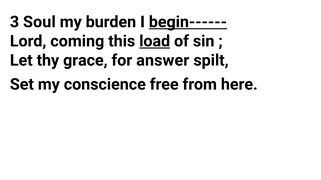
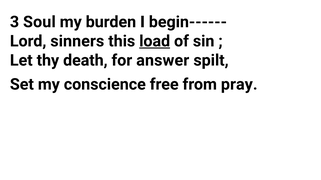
begin------ underline: present -> none
coming: coming -> sinners
grace: grace -> death
here: here -> pray
